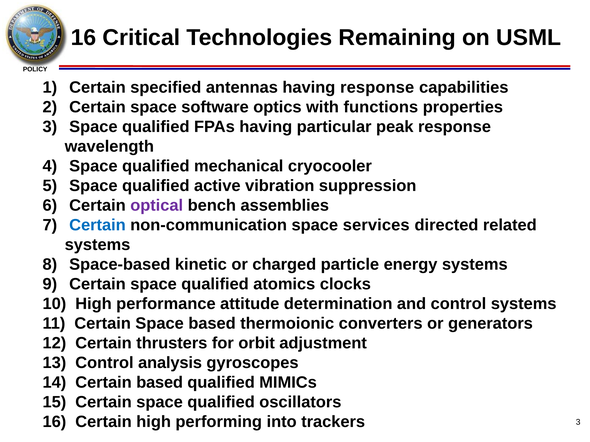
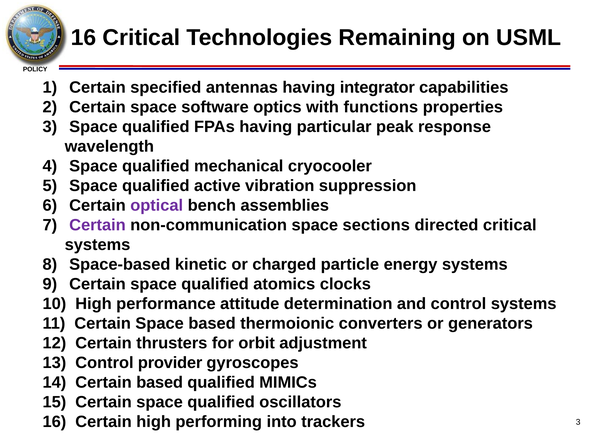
having response: response -> integrator
Certain at (97, 225) colour: blue -> purple
services: services -> sections
directed related: related -> critical
analysis: analysis -> provider
